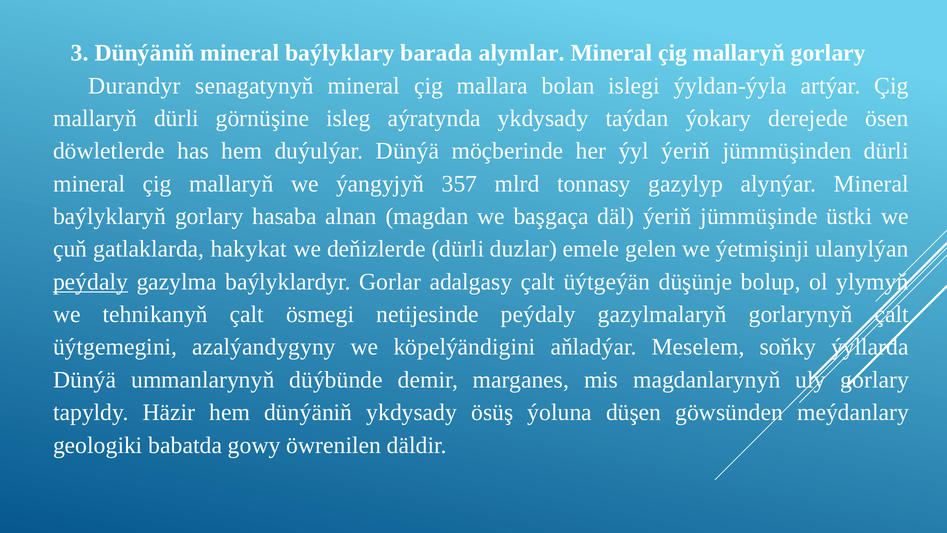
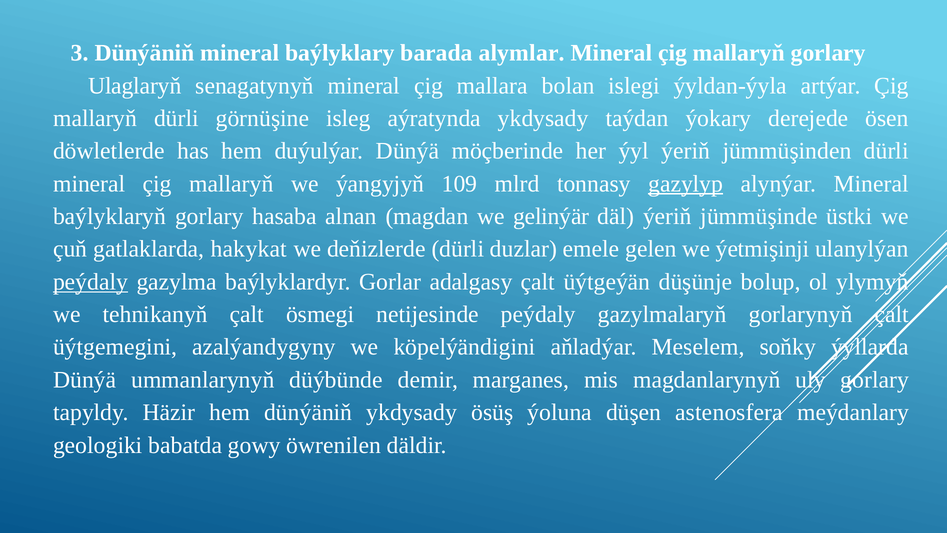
Durandyr: Durandyr -> Ulaglaryň
357: 357 -> 109
gazylyp underline: none -> present
başgaça: başgaça -> gelinýär
göwsünden: göwsünden -> astenosfera
